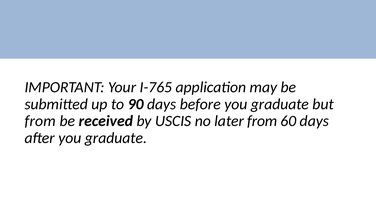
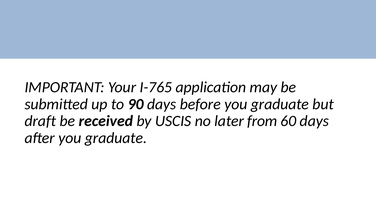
from at (40, 121): from -> draft
